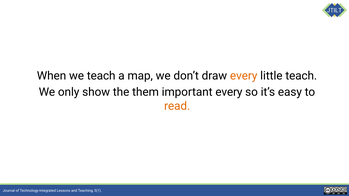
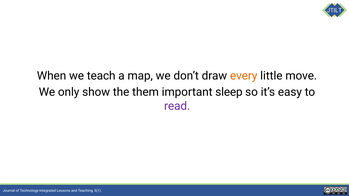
little teach: teach -> move
important every: every -> sleep
read colour: orange -> purple
